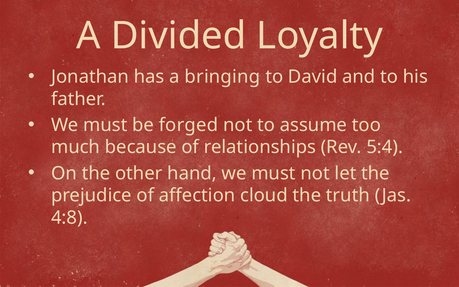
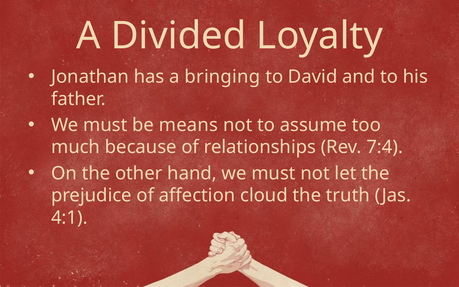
forged: forged -> means
5:4: 5:4 -> 7:4
4:8: 4:8 -> 4:1
